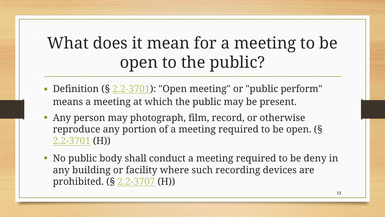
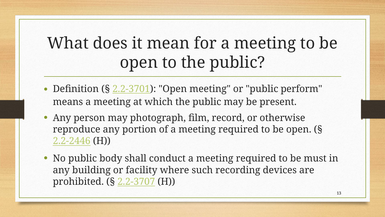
2.2-3701 at (72, 141): 2.2-3701 -> 2.2-2446
deny: deny -> must
